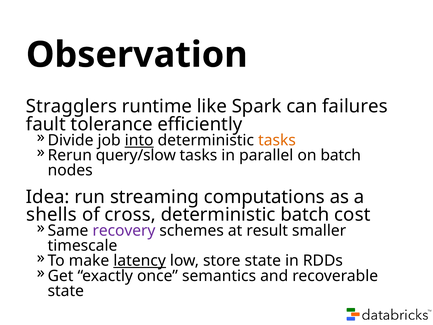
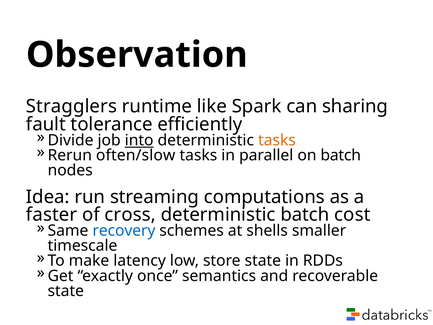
failures: failures -> sharing
query/slow: query/slow -> often/slow
shells: shells -> faster
recovery colour: purple -> blue
result: result -> shells
latency underline: present -> none
